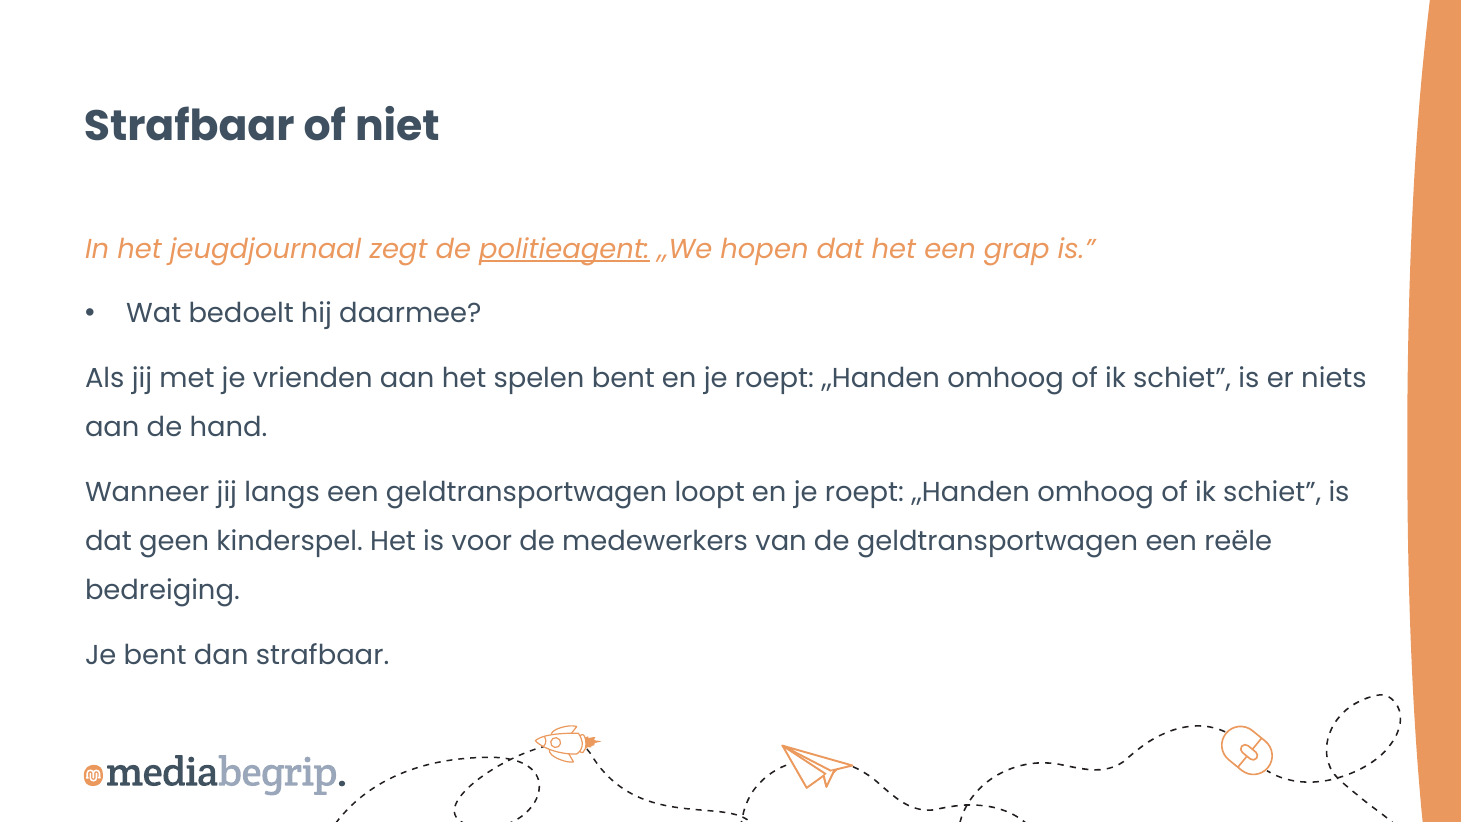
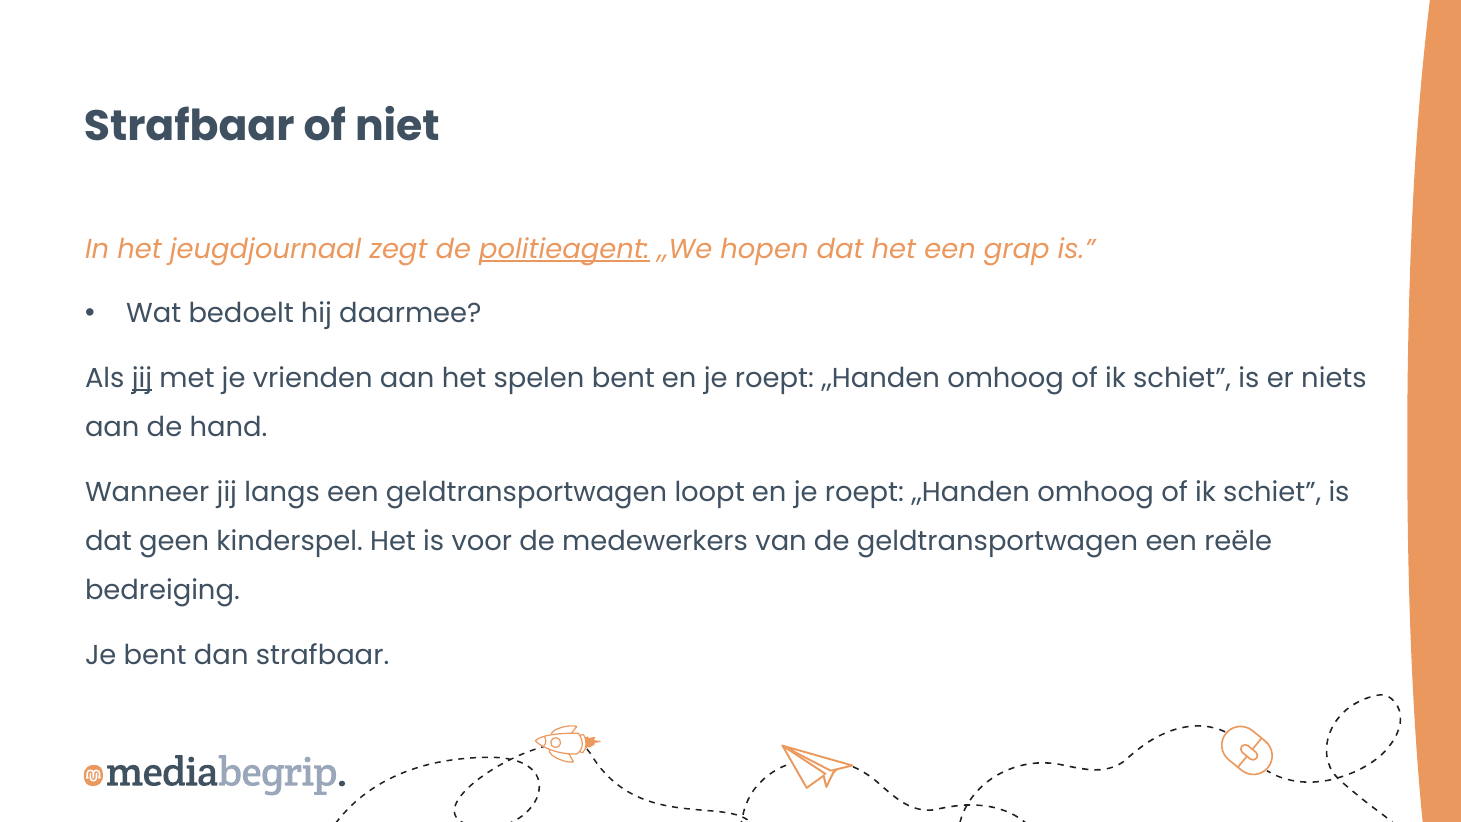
jij at (142, 378) underline: none -> present
